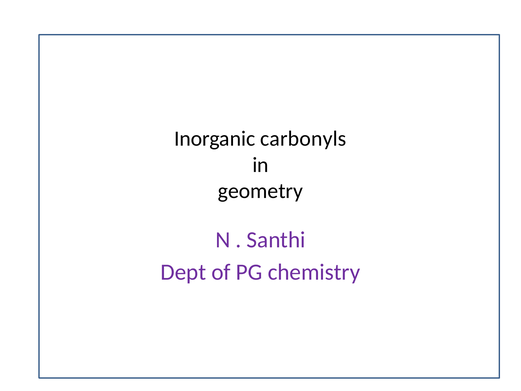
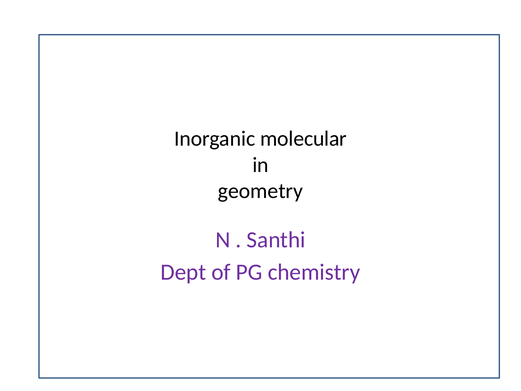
carbonyls: carbonyls -> molecular
